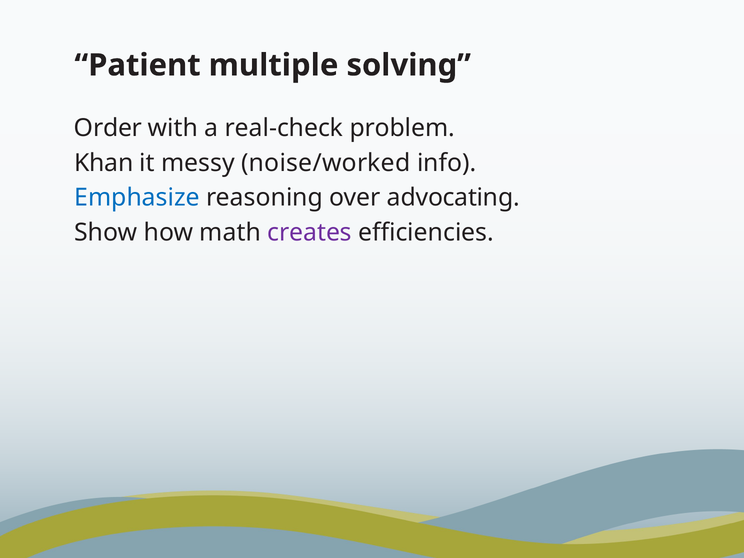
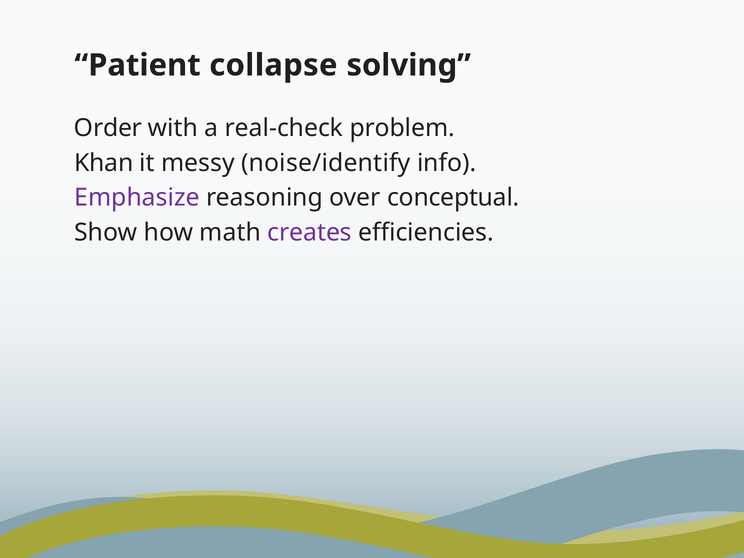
multiple: multiple -> collapse
noise/worked: noise/worked -> noise/identify
Emphasize colour: blue -> purple
advocating: advocating -> conceptual
